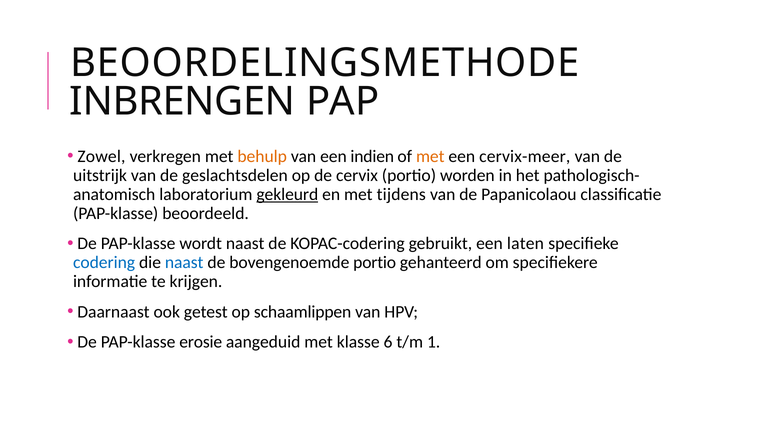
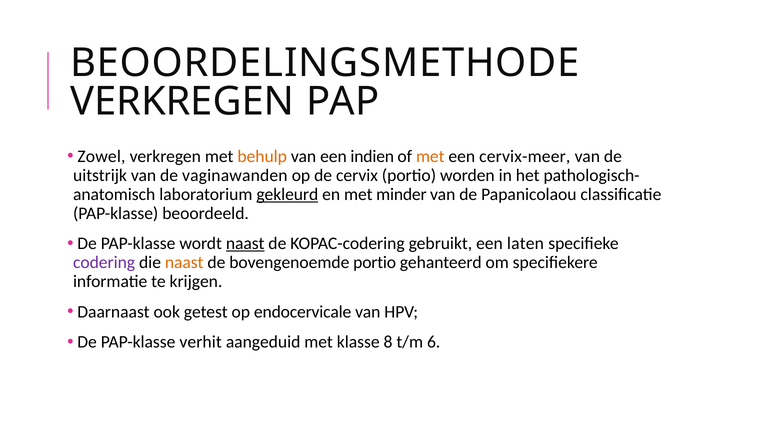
INBRENGEN at (182, 101): INBRENGEN -> VERKREGEN
geslachtsdelen: geslachtsdelen -> vaginawanden
tijdens: tijdens -> minder
naast at (245, 243) underline: none -> present
codering colour: blue -> purple
naast at (184, 262) colour: blue -> orange
schaamlippen: schaamlippen -> endocervicale
erosie: erosie -> verhit
6: 6 -> 8
1: 1 -> 6
